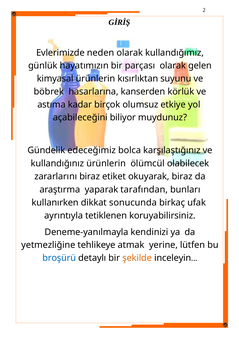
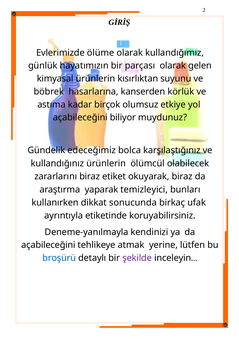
neden: neden -> ölüme
tarafından: tarafından -> temizleyici
tetiklenen: tetiklenen -> etiketinde
yetmezliğine at (48, 244): yetmezliğine -> açabileceğini
şekilde colour: orange -> purple
